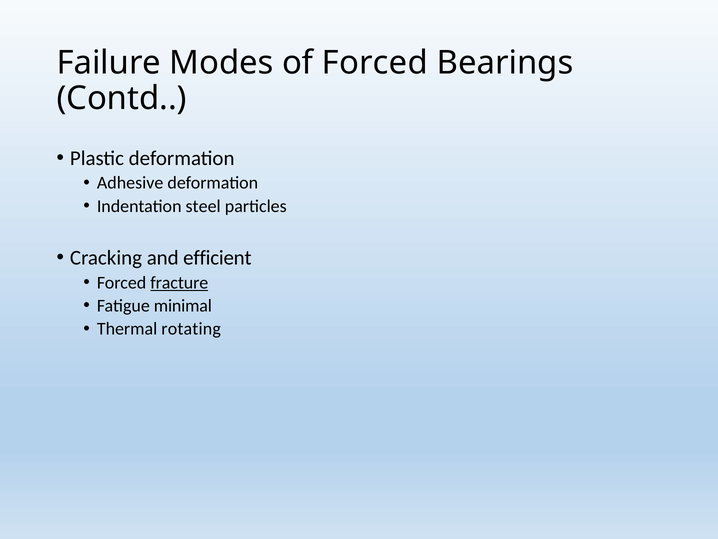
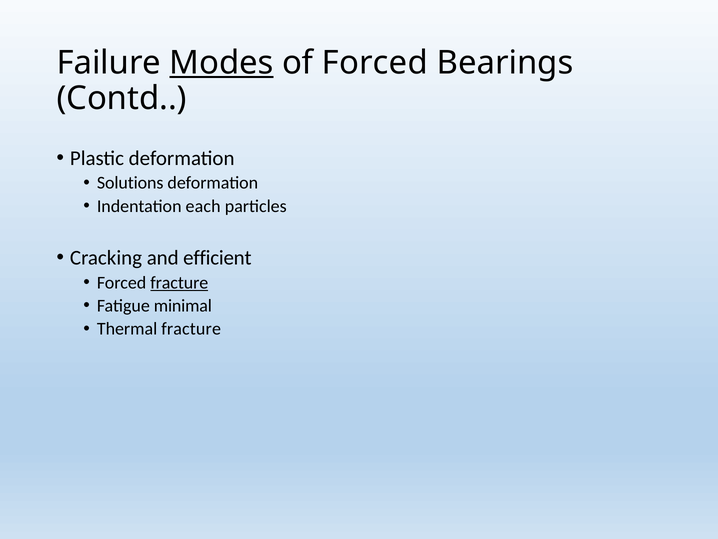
Modes underline: none -> present
Adhesive: Adhesive -> Solutions
steel: steel -> each
Thermal rotating: rotating -> fracture
